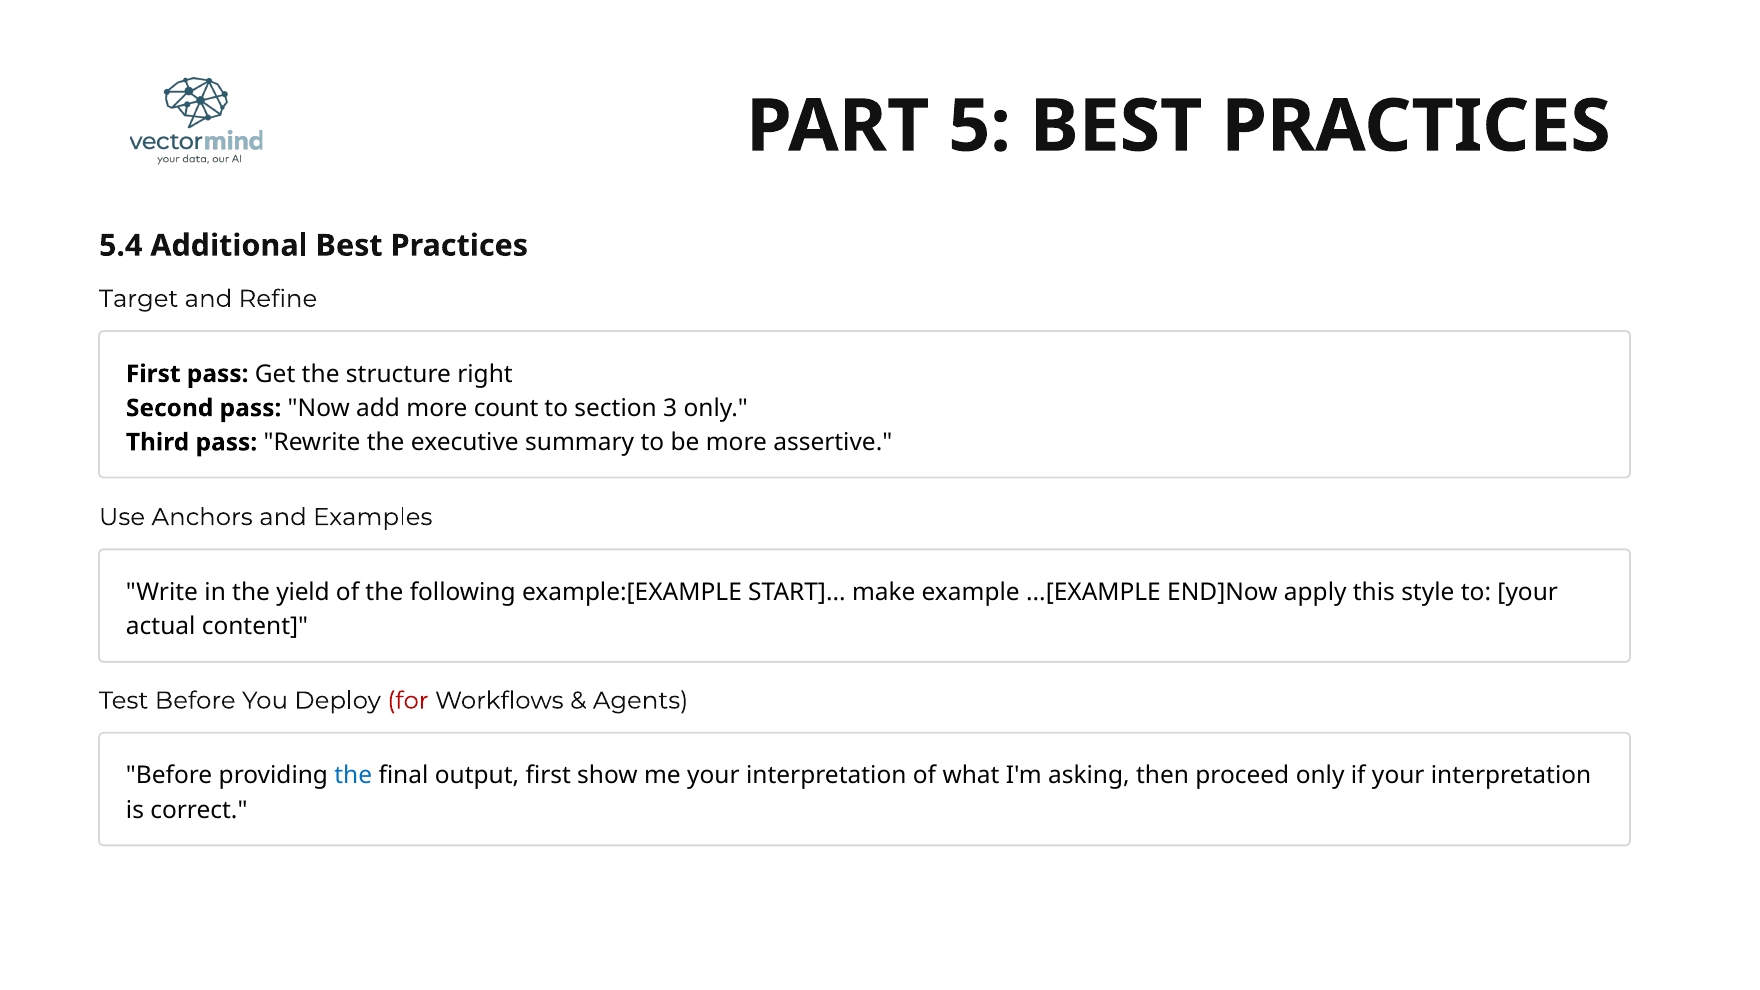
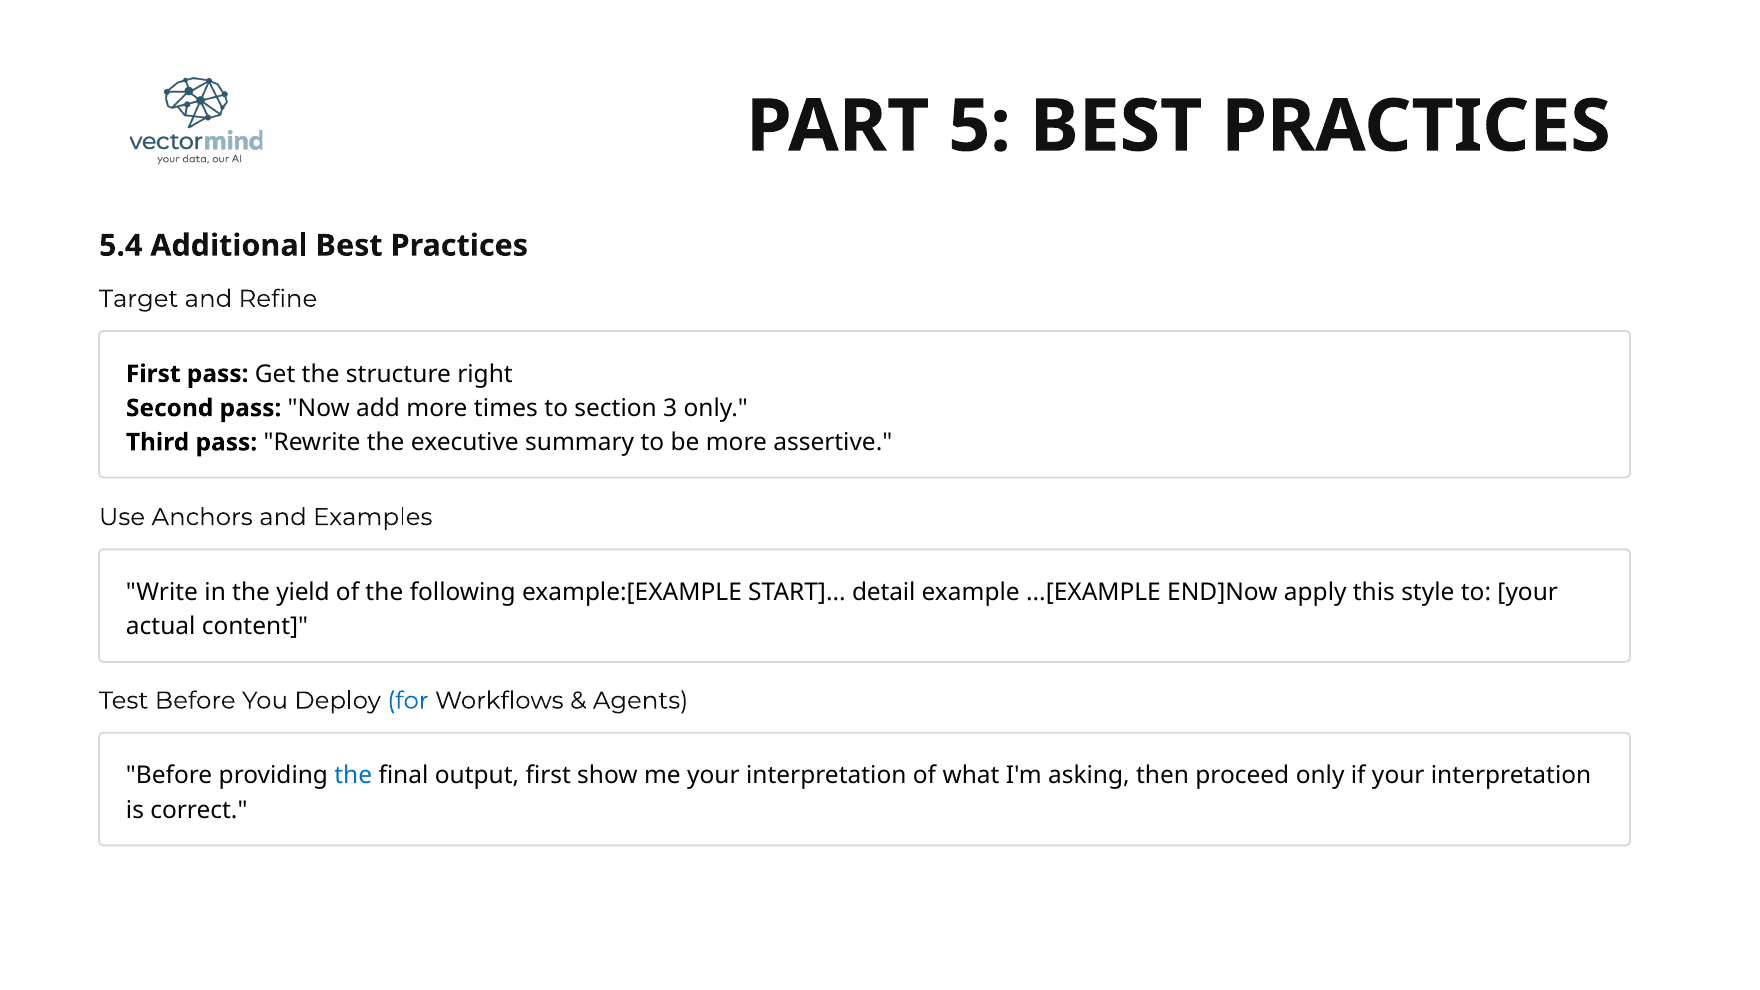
count: count -> times
make: make -> detail
for colour: red -> blue
